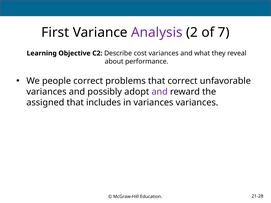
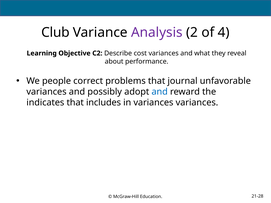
First: First -> Club
7: 7 -> 4
that correct: correct -> journal
and at (160, 92) colour: purple -> blue
assigned: assigned -> indicates
